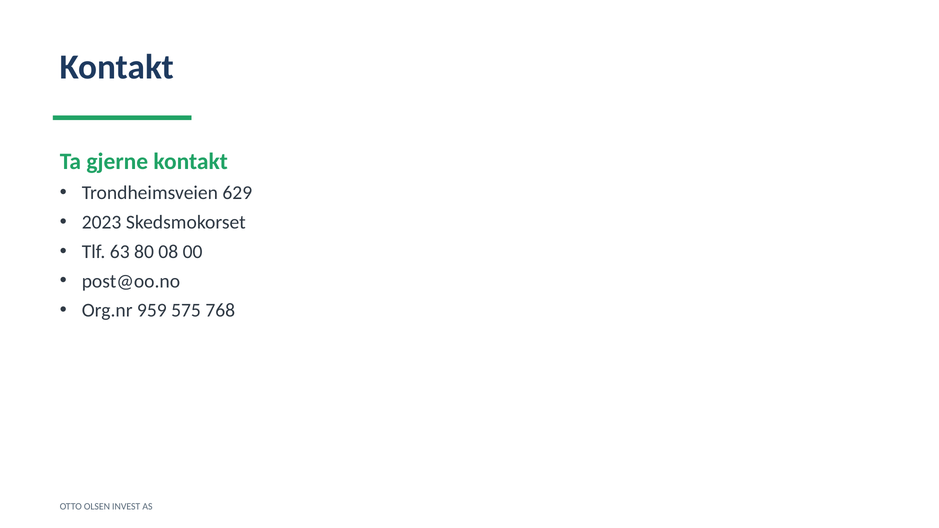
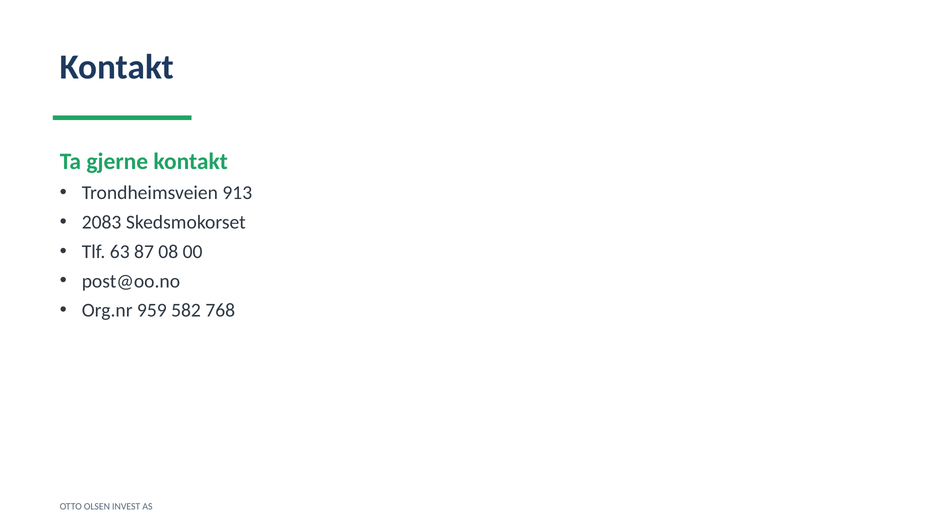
629: 629 -> 913
2023: 2023 -> 2083
80: 80 -> 87
575: 575 -> 582
